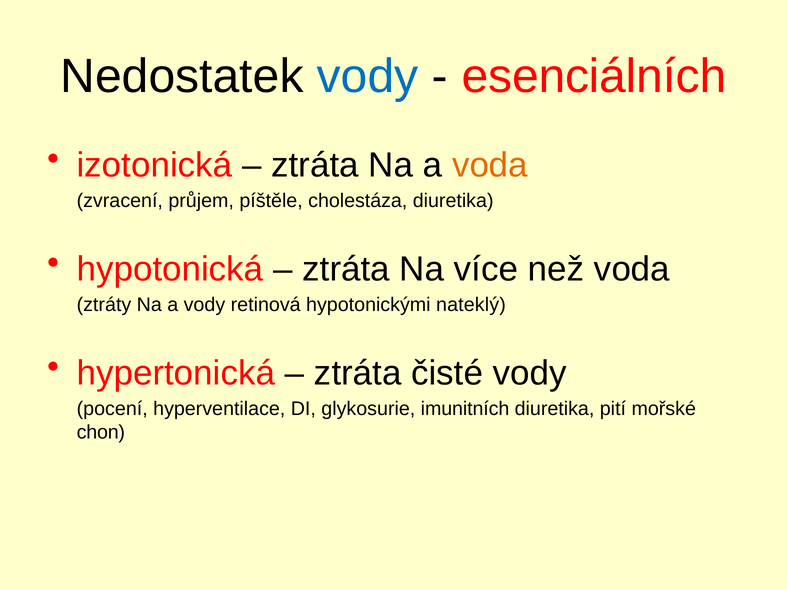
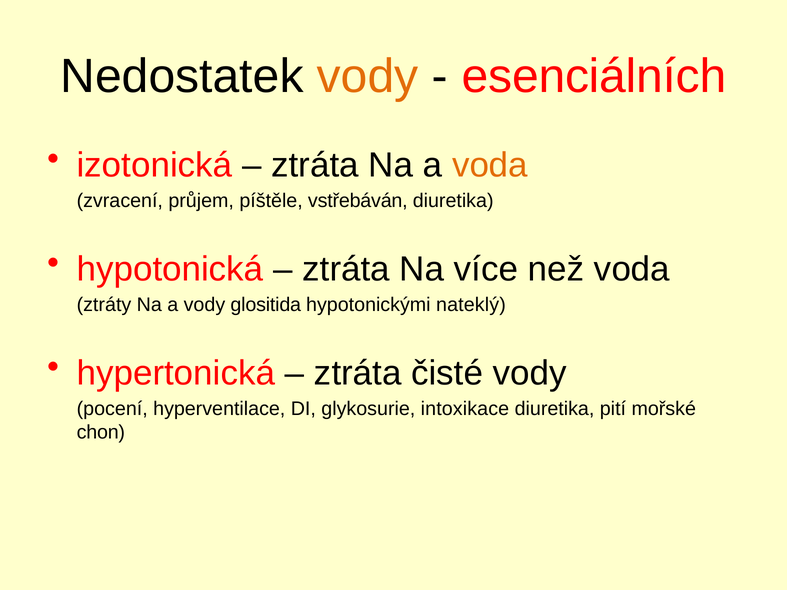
vody at (368, 76) colour: blue -> orange
cholestáza: cholestáza -> vstřebáván
retinová: retinová -> glositida
imunitních: imunitních -> intoxikace
